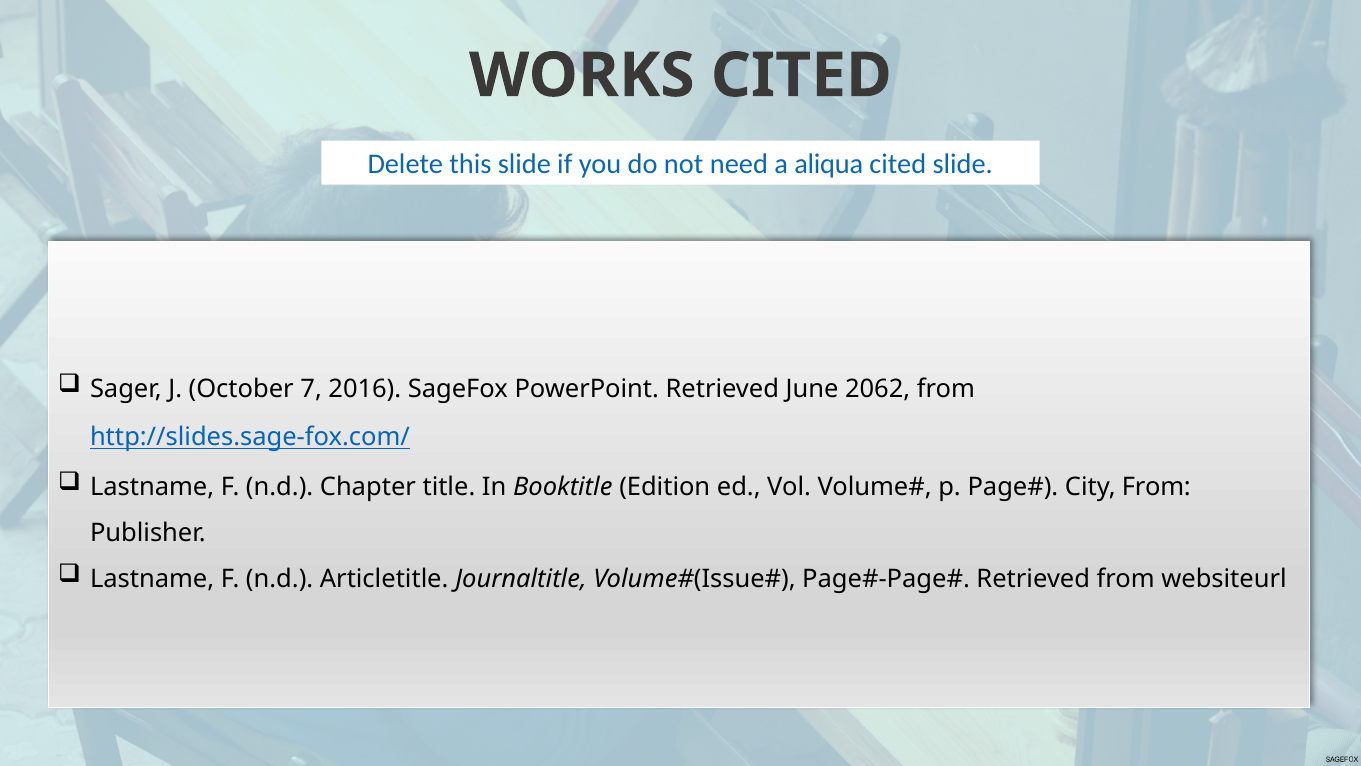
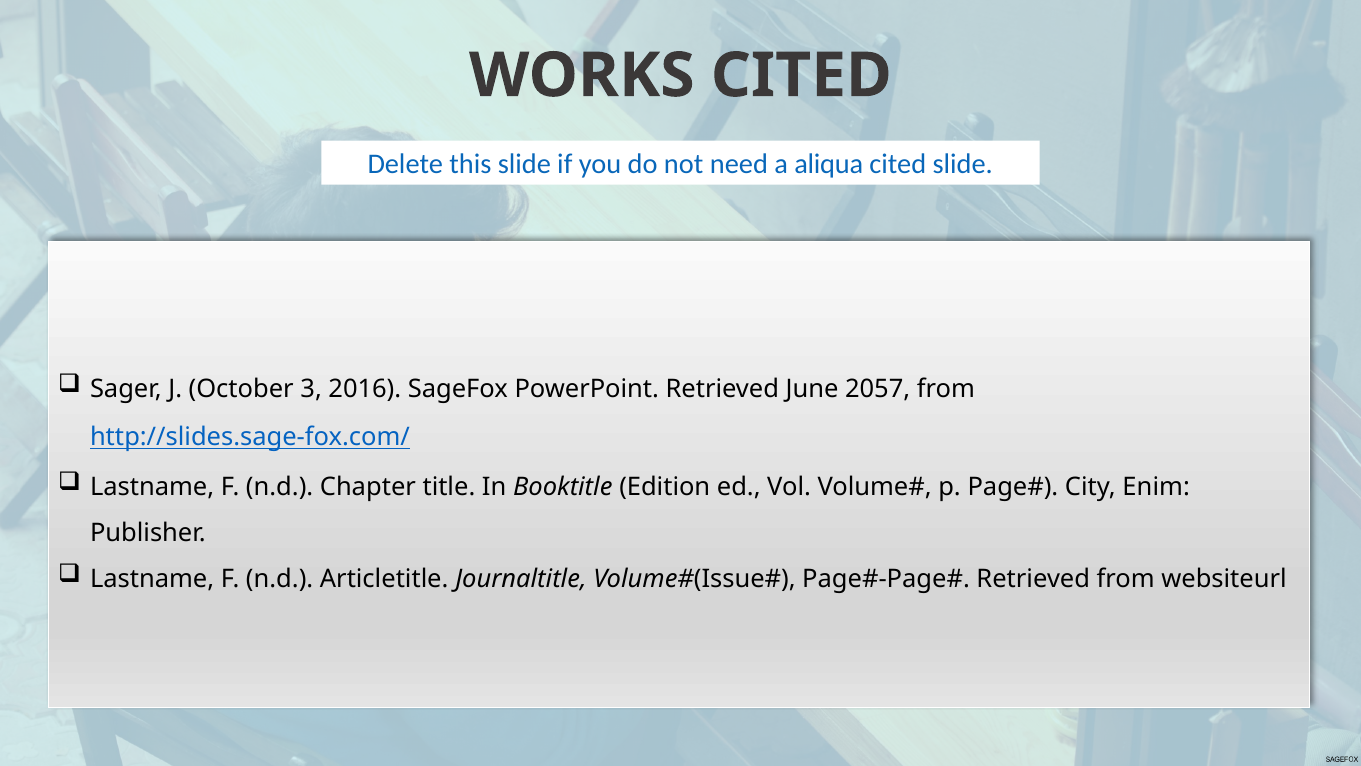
7: 7 -> 3
2062: 2062 -> 2057
City From: From -> Enim
